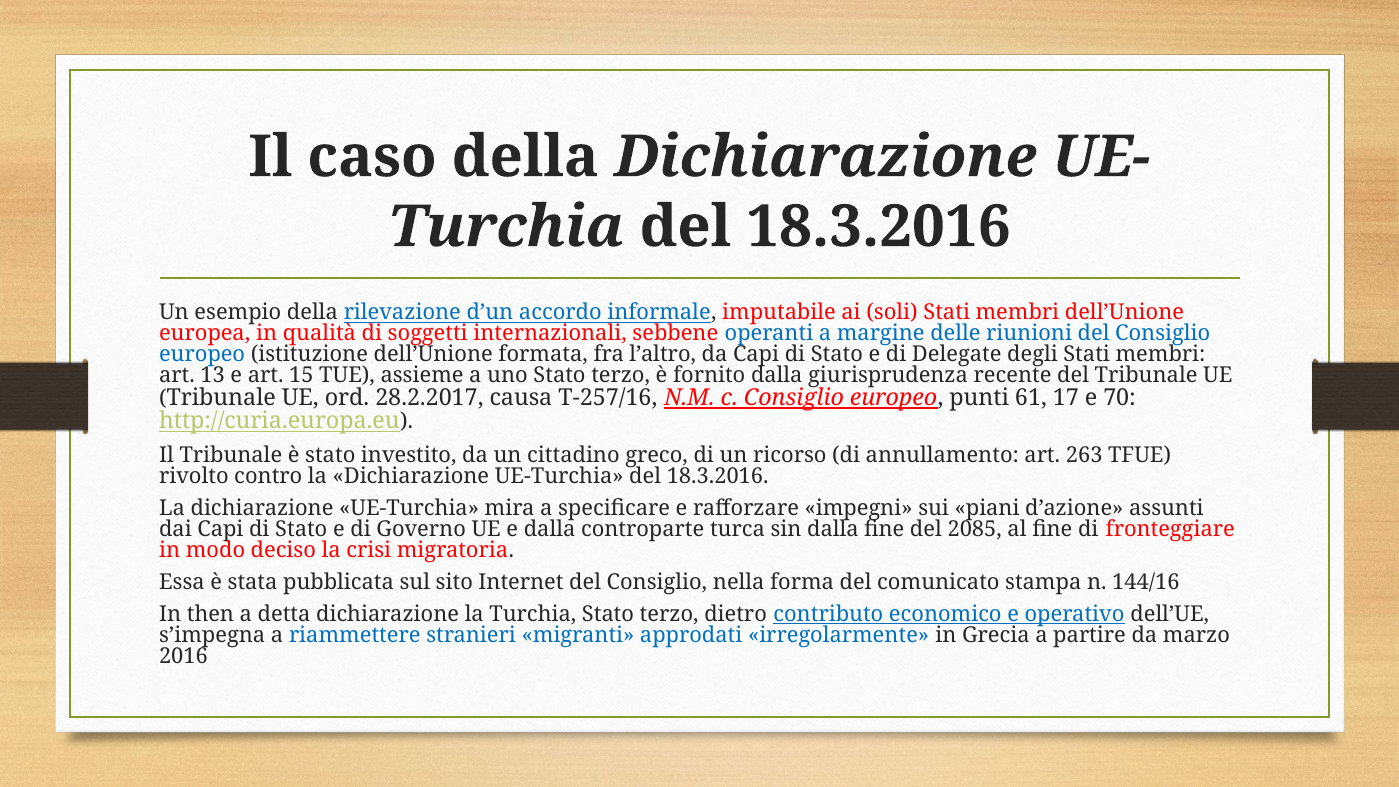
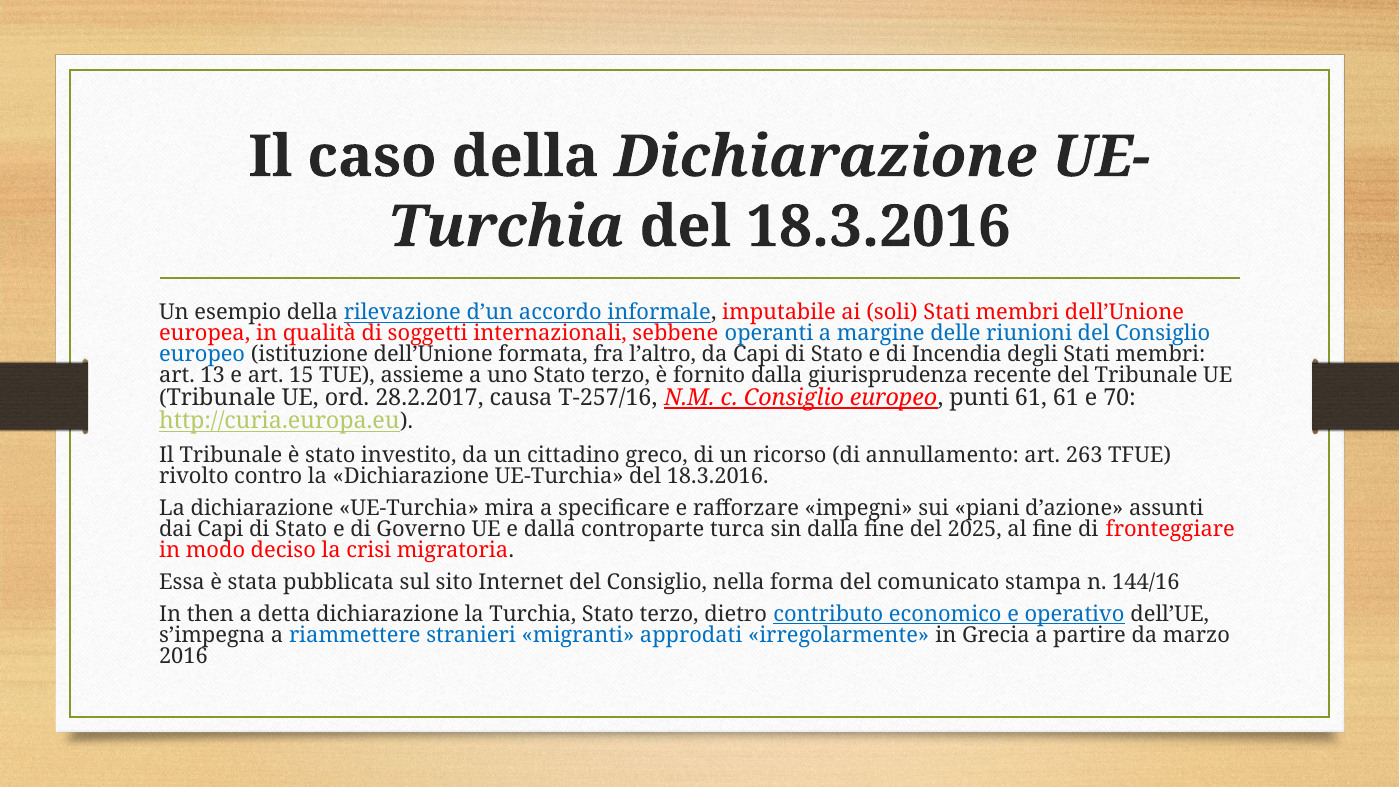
Delegate: Delegate -> Incendia
61 17: 17 -> 61
2085: 2085 -> 2025
